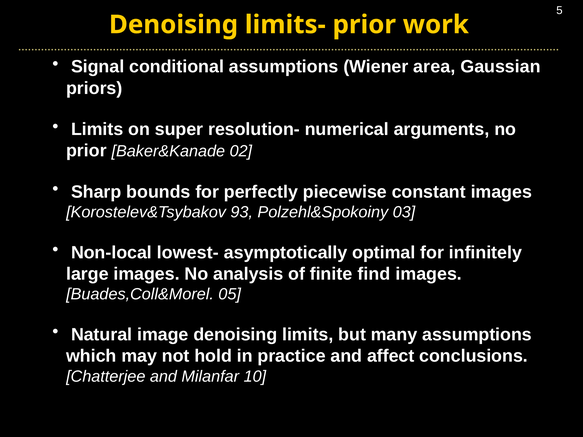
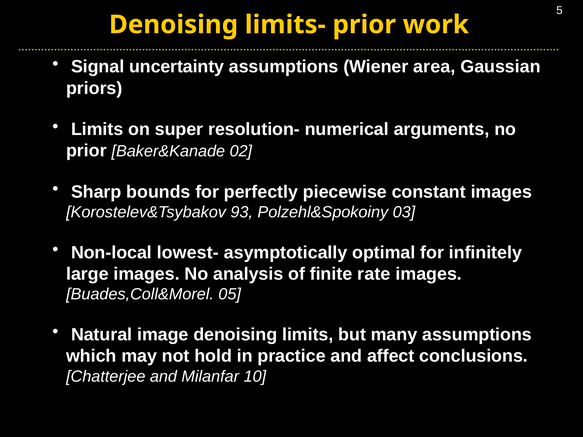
conditional: conditional -> uncertainty
find: find -> rate
